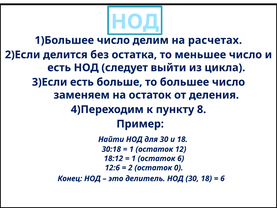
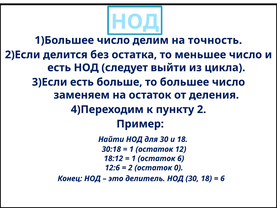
расчетах: расчетах -> точность
пункту 8: 8 -> 2
